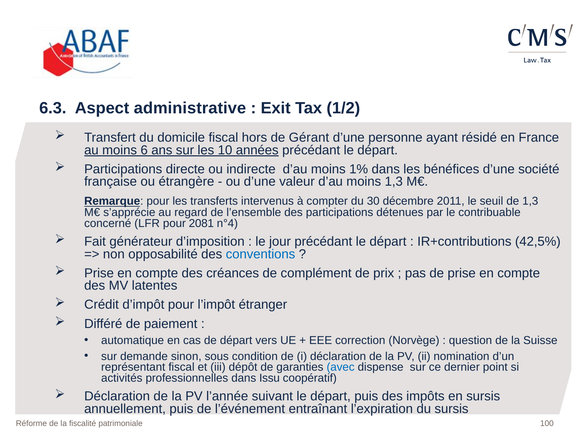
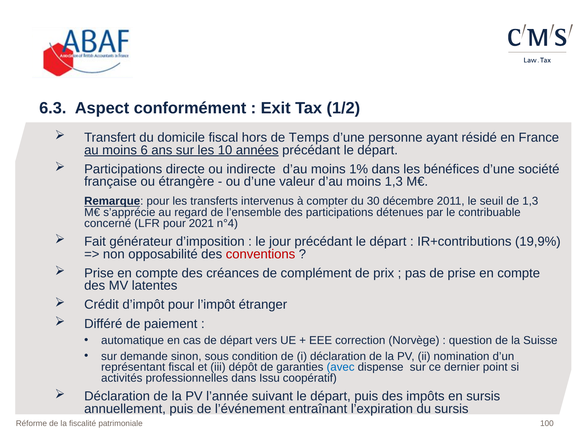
administrative: administrative -> conformément
Gérant: Gérant -> Temps
2081: 2081 -> 2021
42,5%: 42,5% -> 19,9%
conventions colour: blue -> red
